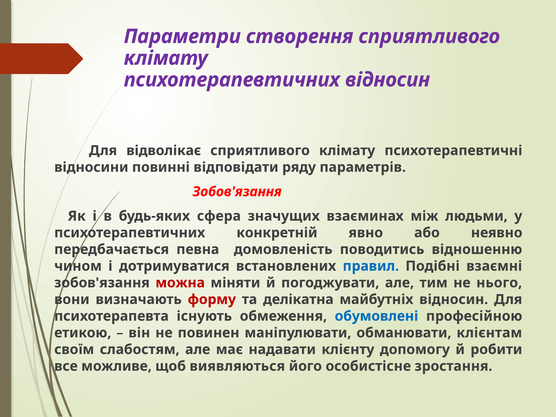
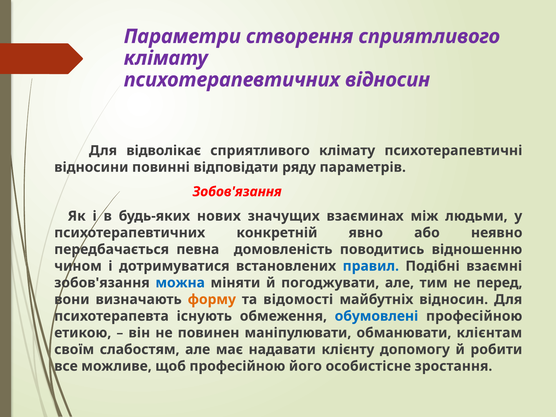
сфера: сфера -> нових
можна colour: red -> blue
нього: нього -> перед
форму colour: red -> orange
делікатна: делікатна -> відомості
щоб виявляються: виявляються -> професійною
